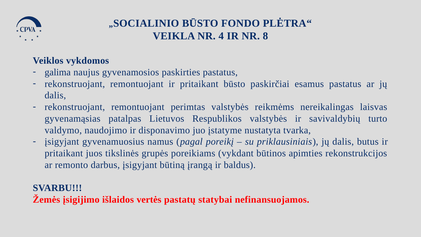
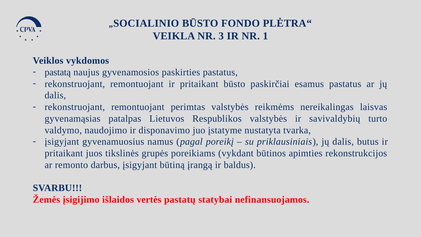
4: 4 -> 3
8: 8 -> 1
galima: galima -> pastatą
